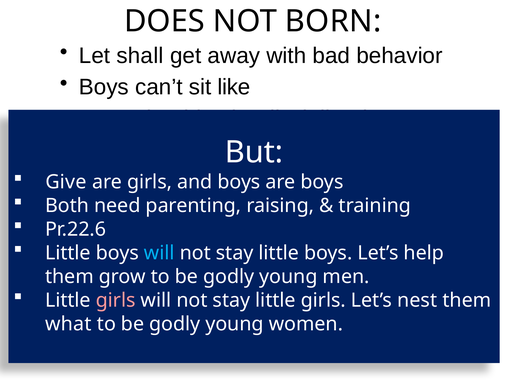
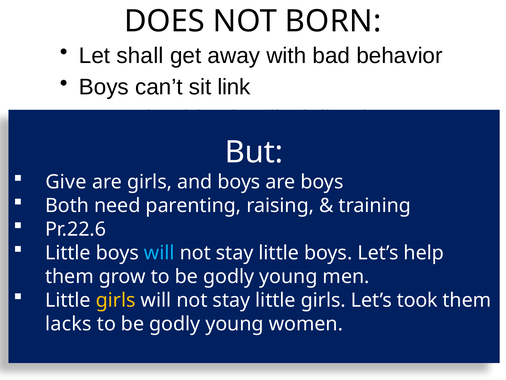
like: like -> link
girls at (116, 300) colour: pink -> yellow
nest: nest -> took
what: what -> lacks
